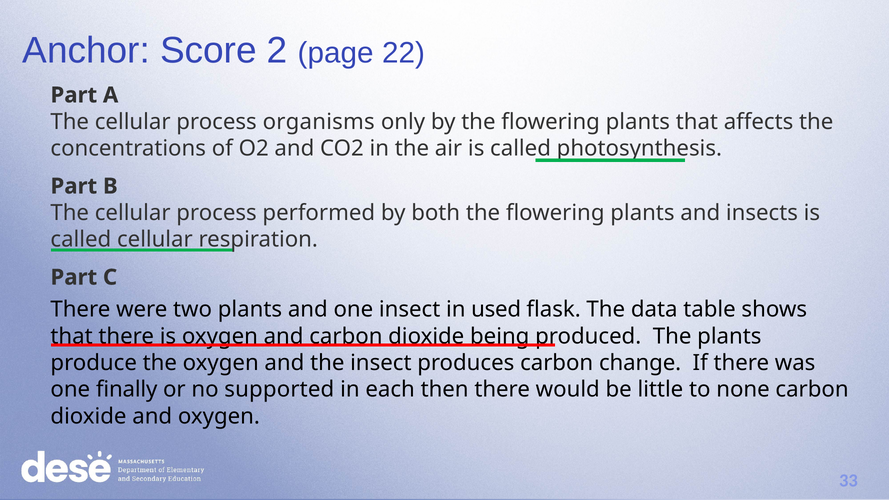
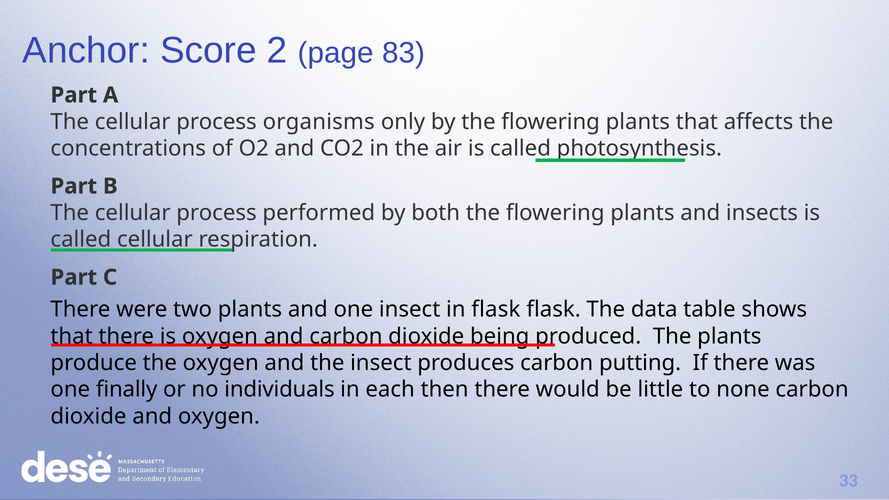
22: 22 -> 83
in used: used -> flask
change: change -> putting
supported: supported -> individuals
